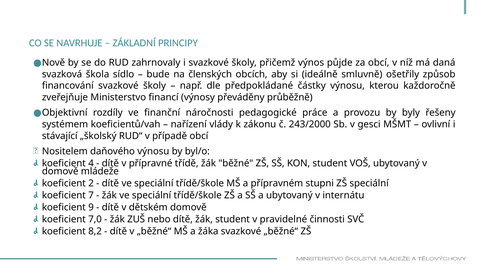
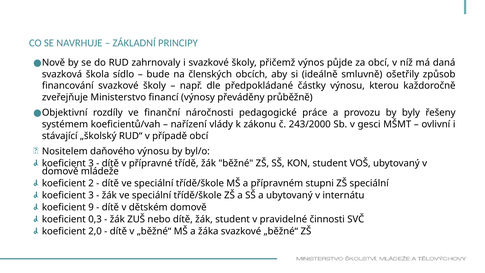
4 at (91, 163): 4 -> 3
7 at (91, 195): 7 -> 3
7,0: 7,0 -> 0,3
8,2: 8,2 -> 2,0
